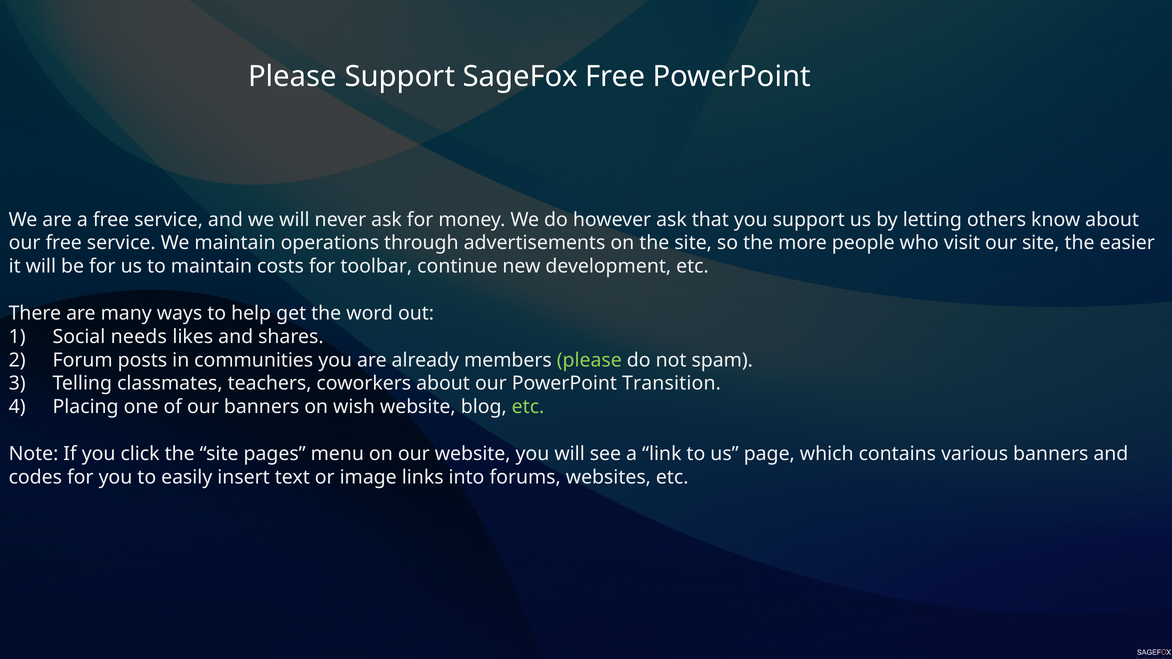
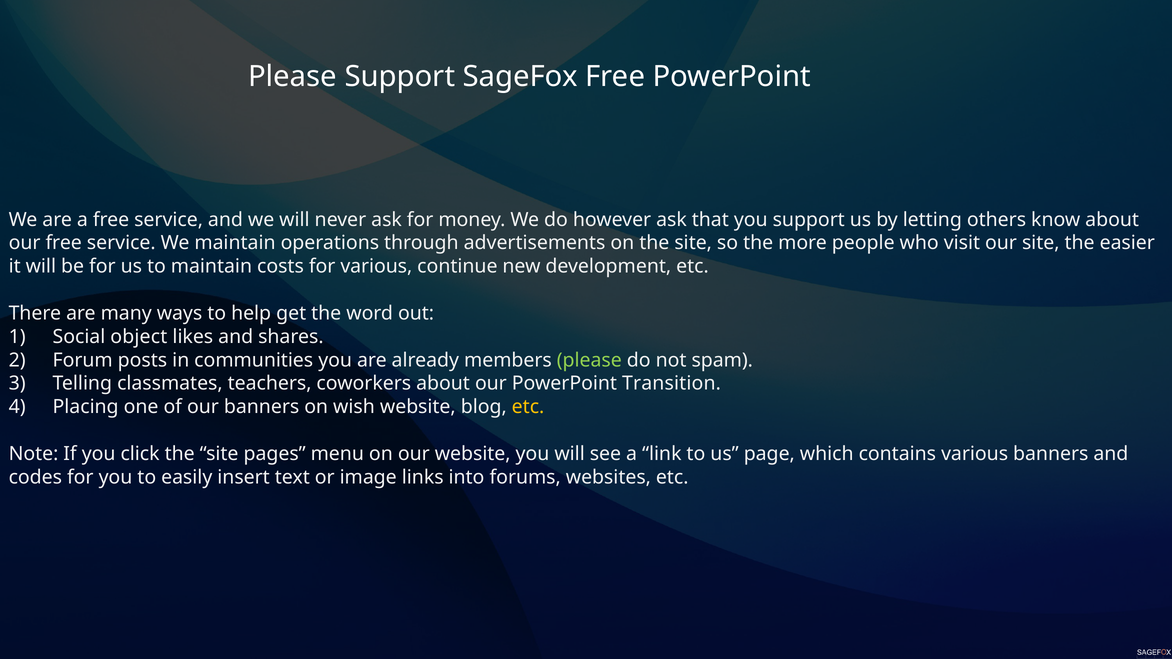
for toolbar: toolbar -> various
needs: needs -> object
etc at (528, 407) colour: light green -> yellow
